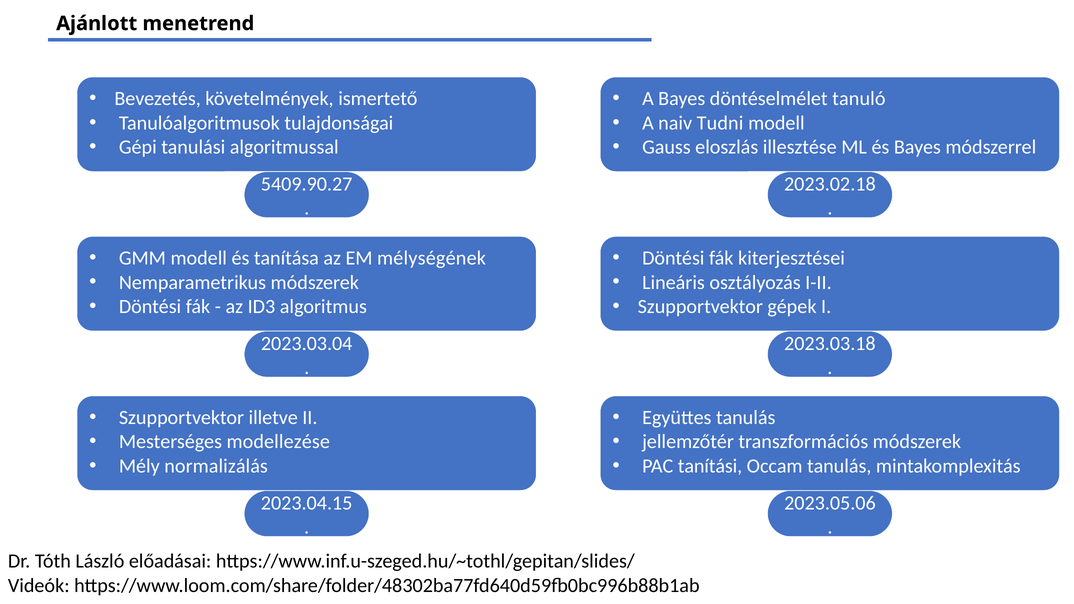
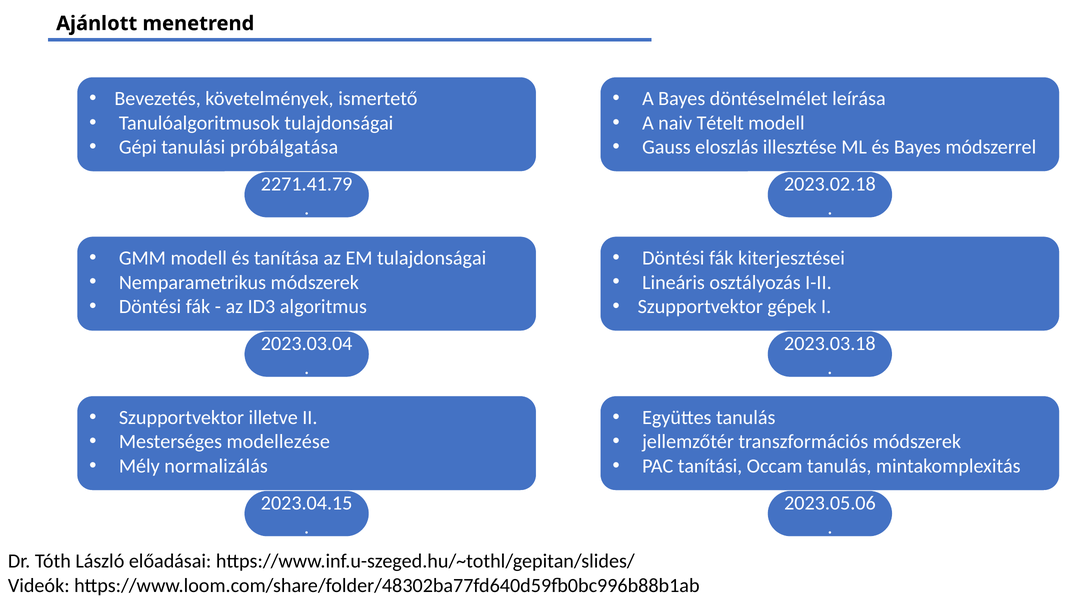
tanuló: tanuló -> leírása
Tudni: Tudni -> Tételt
algoritmussal: algoritmussal -> próbálgatása
5409.90.27: 5409.90.27 -> 2271.41.79
EM mélységének: mélységének -> tulajdonságai
